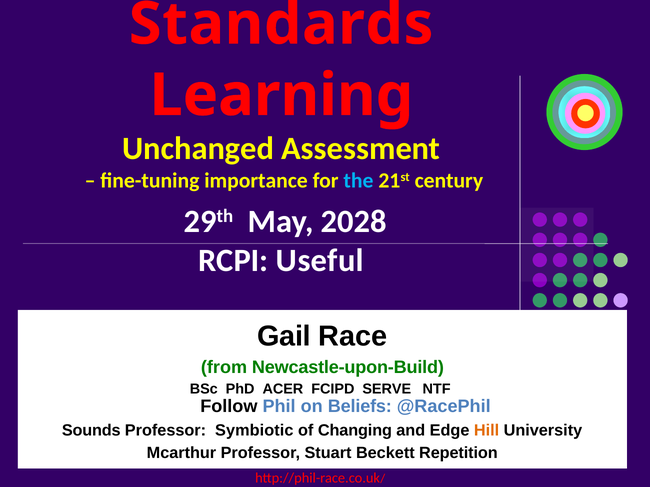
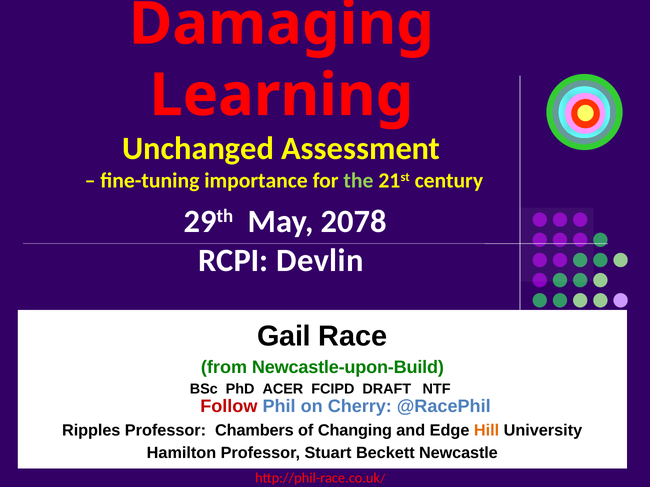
Standards: Standards -> Damaging
the colour: light blue -> light green
2028: 2028 -> 2078
Useful: Useful -> Devlin
SERVE: SERVE -> DRAFT
Follow colour: black -> red
Beliefs: Beliefs -> Cherry
Sounds: Sounds -> Ripples
Symbiotic: Symbiotic -> Chambers
Mcarthur: Mcarthur -> Hamilton
Repetition: Repetition -> Newcastle
